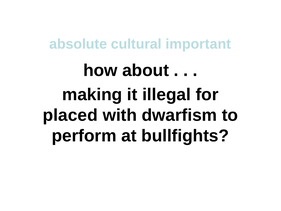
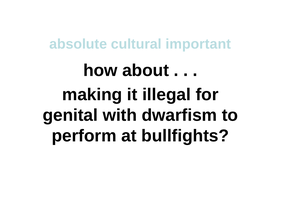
placed: placed -> genital
